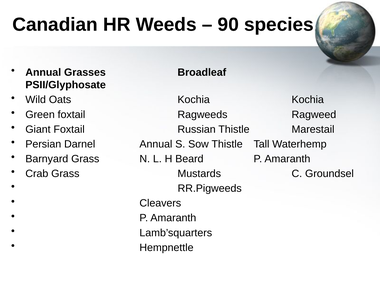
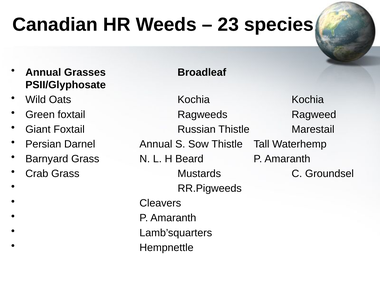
90: 90 -> 23
